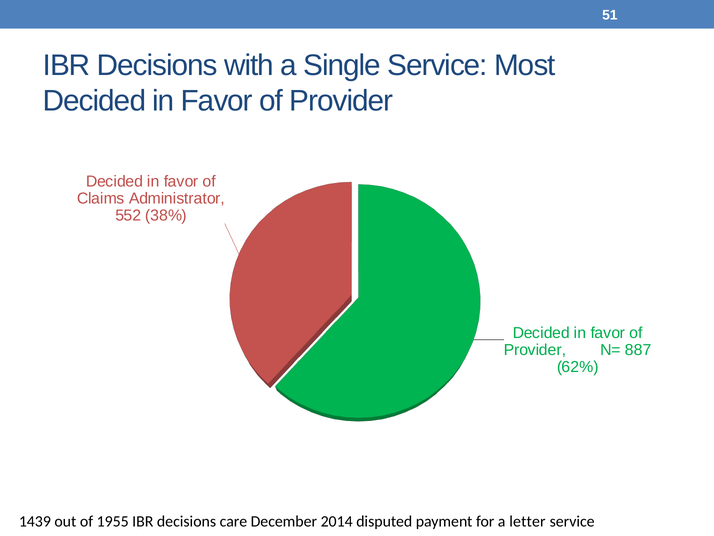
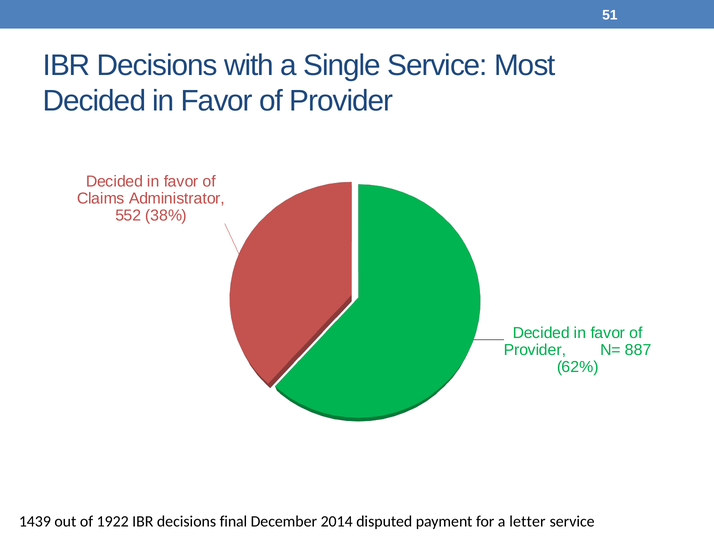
1955: 1955 -> 1922
care: care -> final
